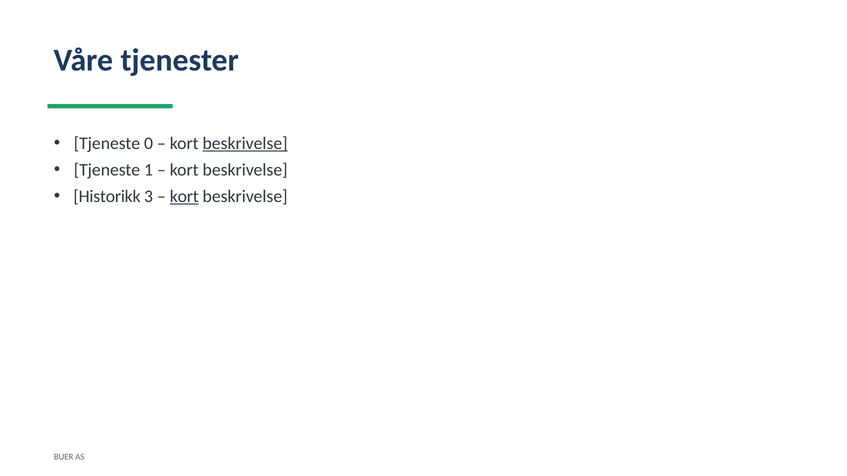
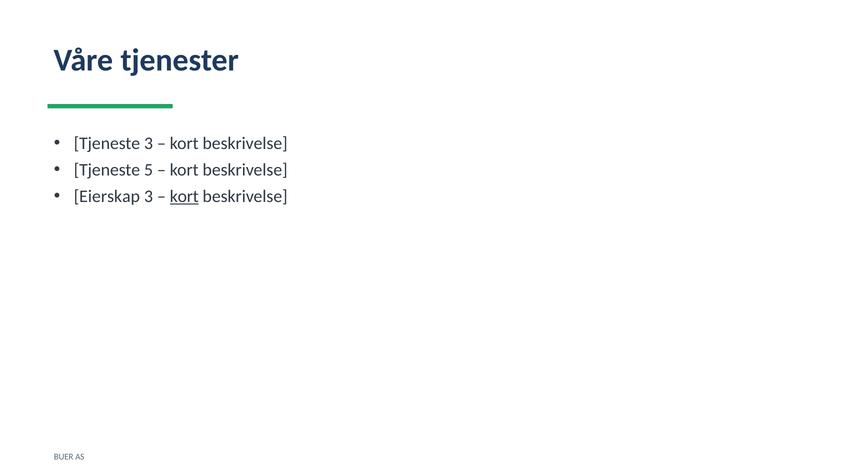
Tjeneste 0: 0 -> 3
beskrivelse at (245, 143) underline: present -> none
1: 1 -> 5
Historikk: Historikk -> Eierskap
